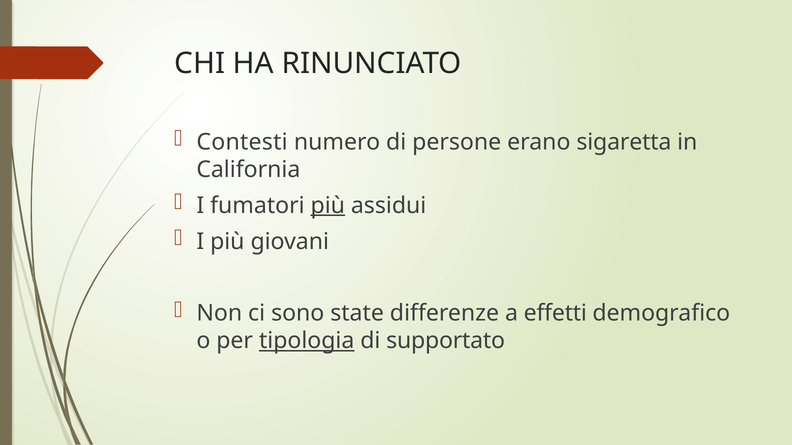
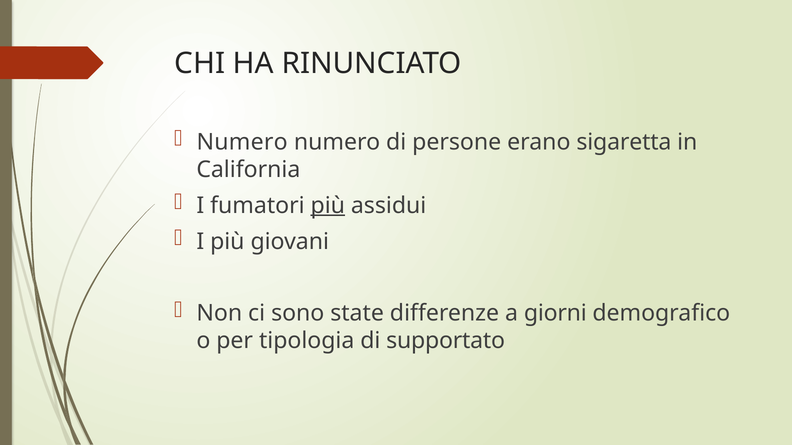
Contesti at (242, 142): Contesti -> Numero
effetti: effetti -> giorni
tipologia underline: present -> none
